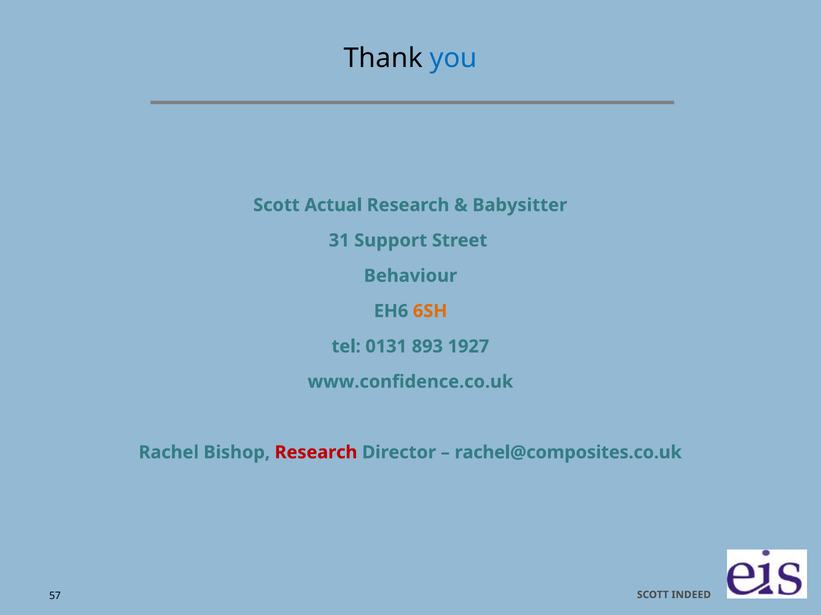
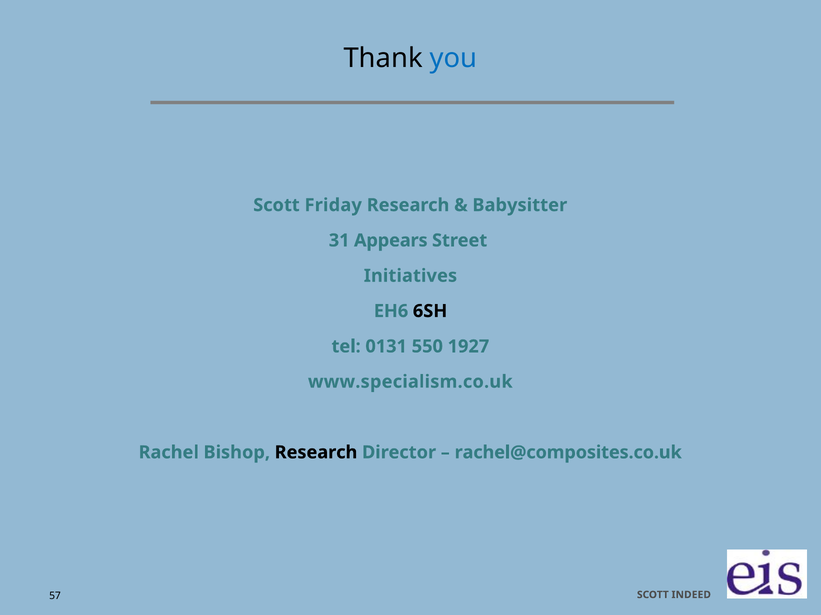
Actual: Actual -> Friday
Support: Support -> Appears
Behaviour: Behaviour -> Initiatives
6SH colour: orange -> black
893: 893 -> 550
www.confidence.co.uk: www.confidence.co.uk -> www.specialism.co.uk
Research at (316, 453) colour: red -> black
